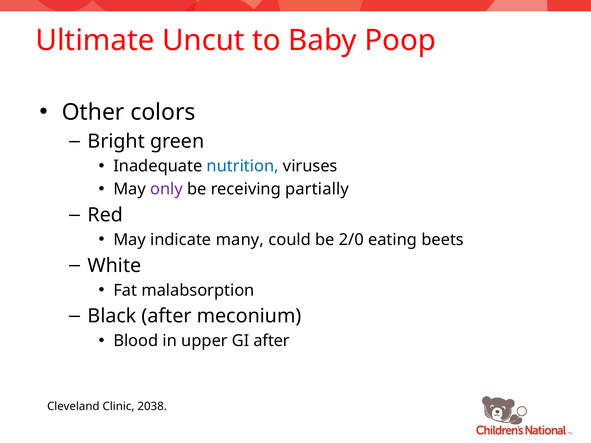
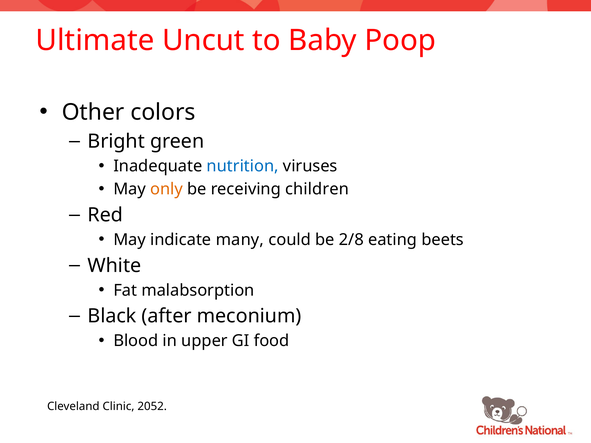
only colour: purple -> orange
partially: partially -> children
2/0: 2/0 -> 2/8
GI after: after -> food
2038: 2038 -> 2052
